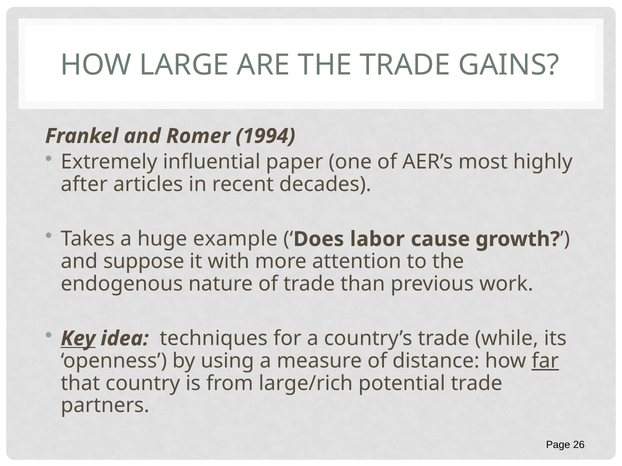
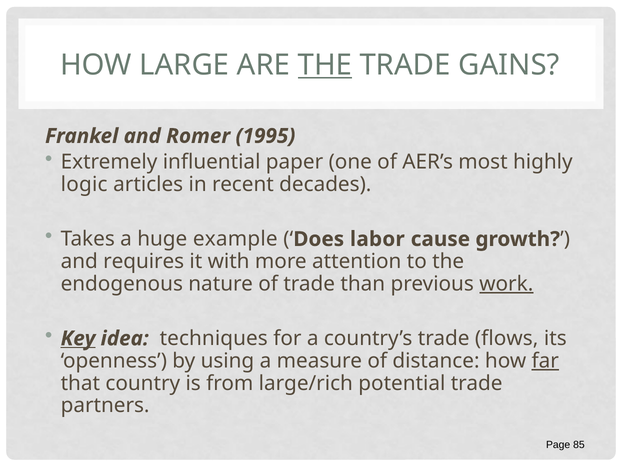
THE at (325, 65) underline: none -> present
1994: 1994 -> 1995
after: after -> logic
suppose: suppose -> requires
work underline: none -> present
while: while -> flows
26: 26 -> 85
